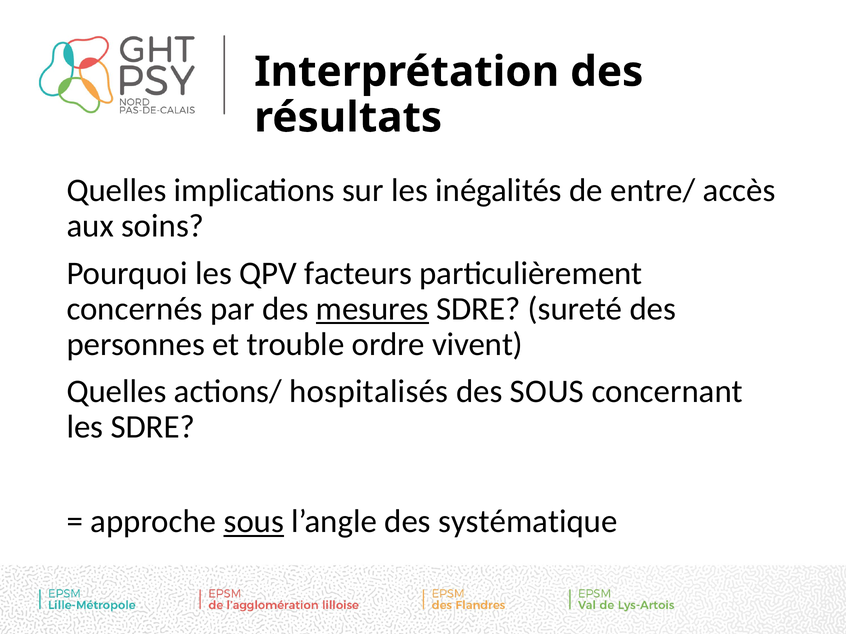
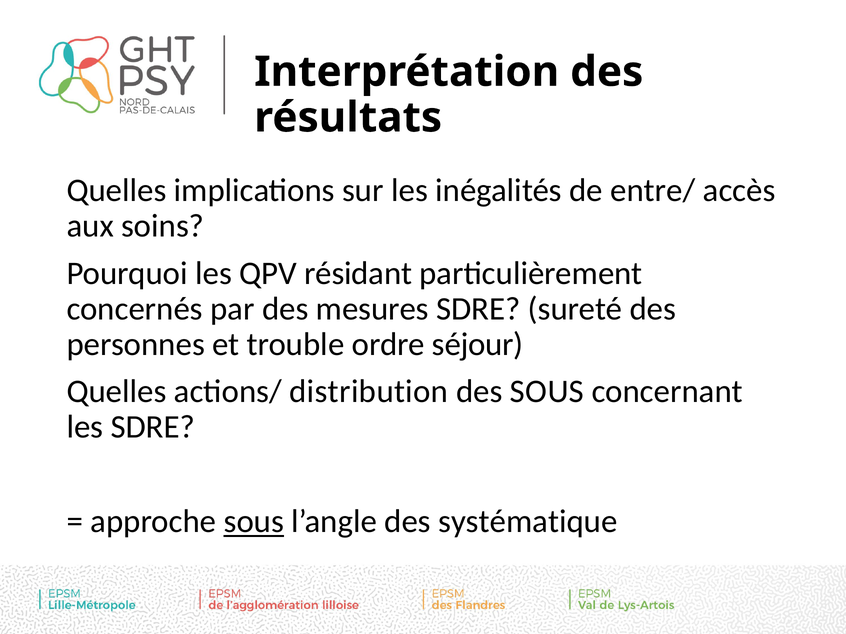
facteurs: facteurs -> résidant
mesures underline: present -> none
vivent: vivent -> séjour
hospitalisés: hospitalisés -> distribution
